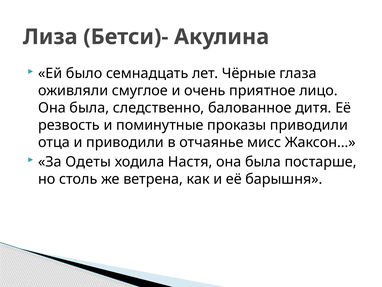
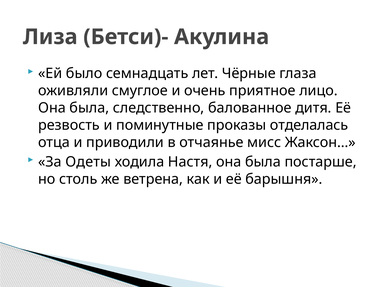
проказы приводили: приводили -> отделалась
